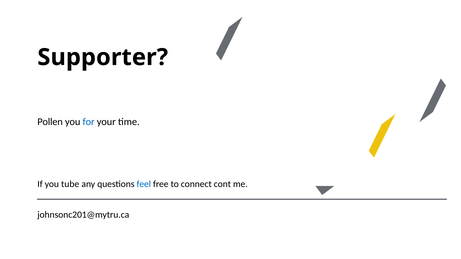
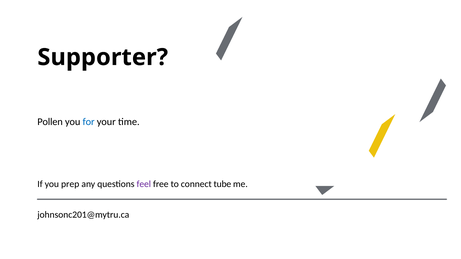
tube: tube -> prep
feel colour: blue -> purple
cont: cont -> tube
